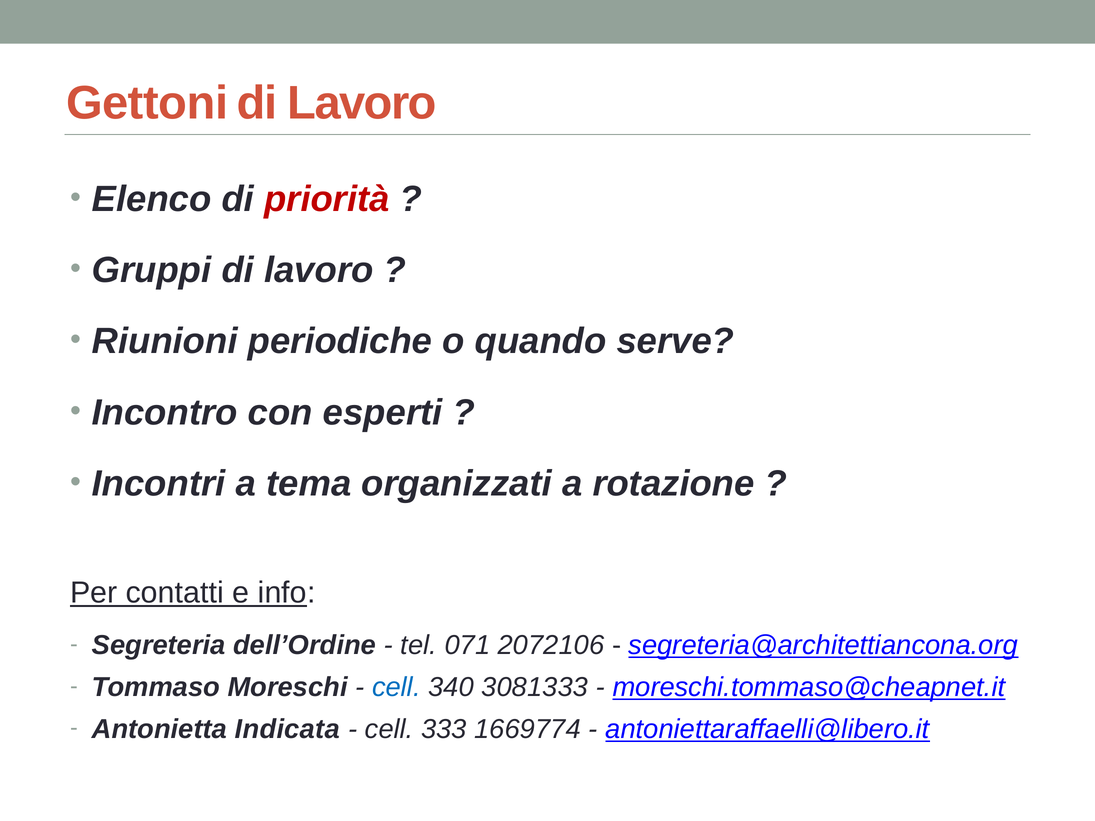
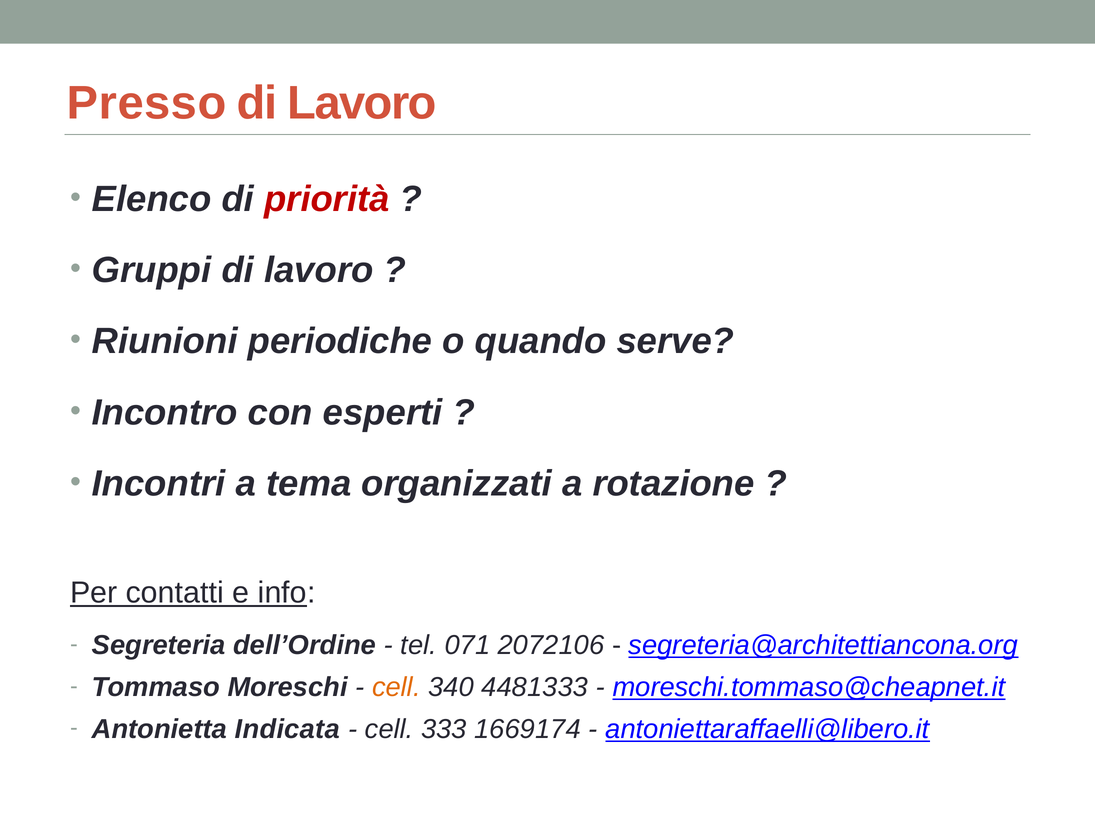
Gettoni: Gettoni -> Presso
cell at (396, 688) colour: blue -> orange
3081333: 3081333 -> 4481333
1669774: 1669774 -> 1669174
